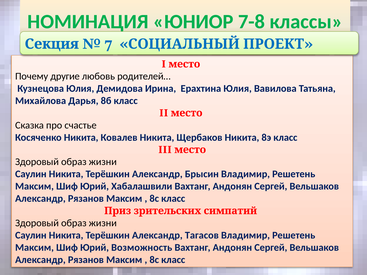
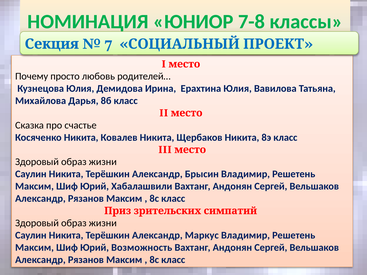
другие: другие -> просто
Тагасов: Тагасов -> Маркус
